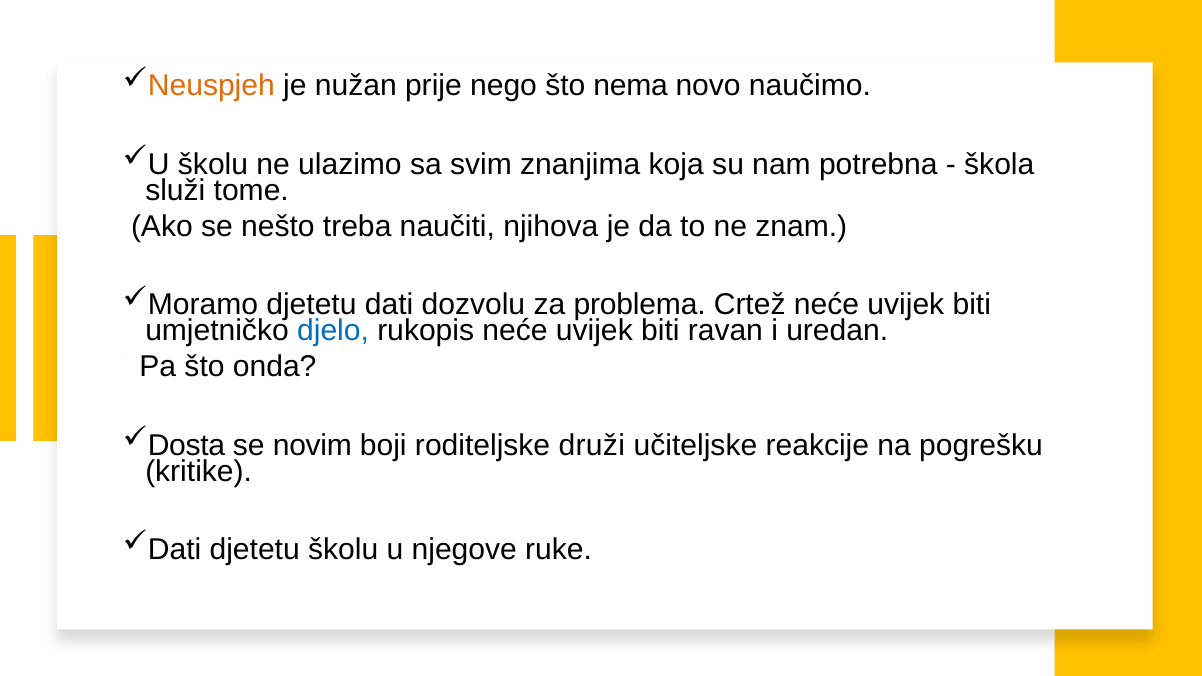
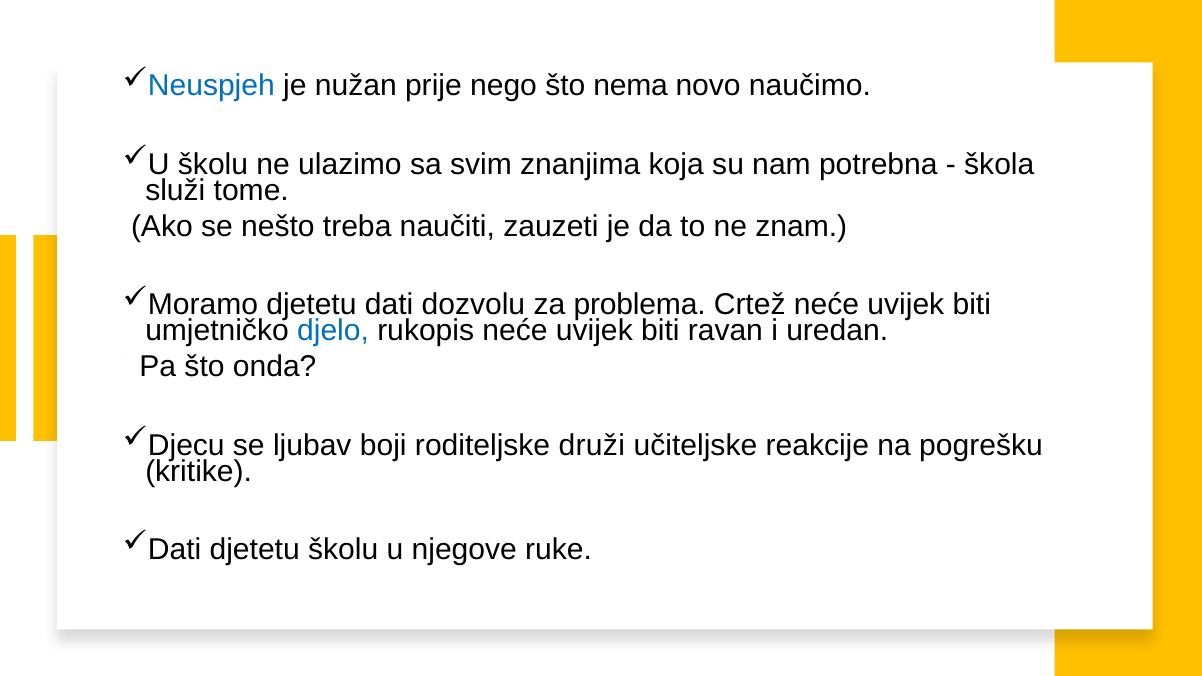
Neuspjeh colour: orange -> blue
njihova: njihova -> zauzeti
Dosta: Dosta -> Djecu
novim: novim -> ljubav
